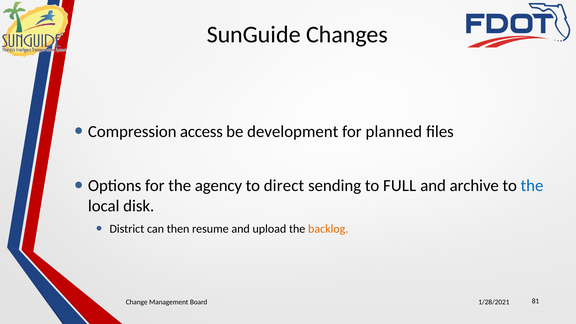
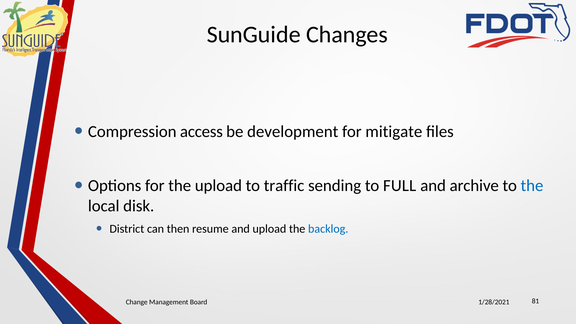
planned: planned -> mitigate
the agency: agency -> upload
direct: direct -> traffic
backlog colour: orange -> blue
